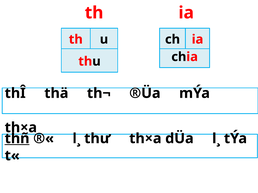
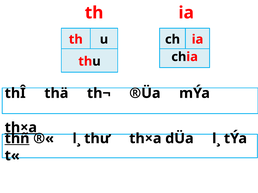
th×a at (21, 128) underline: none -> present
